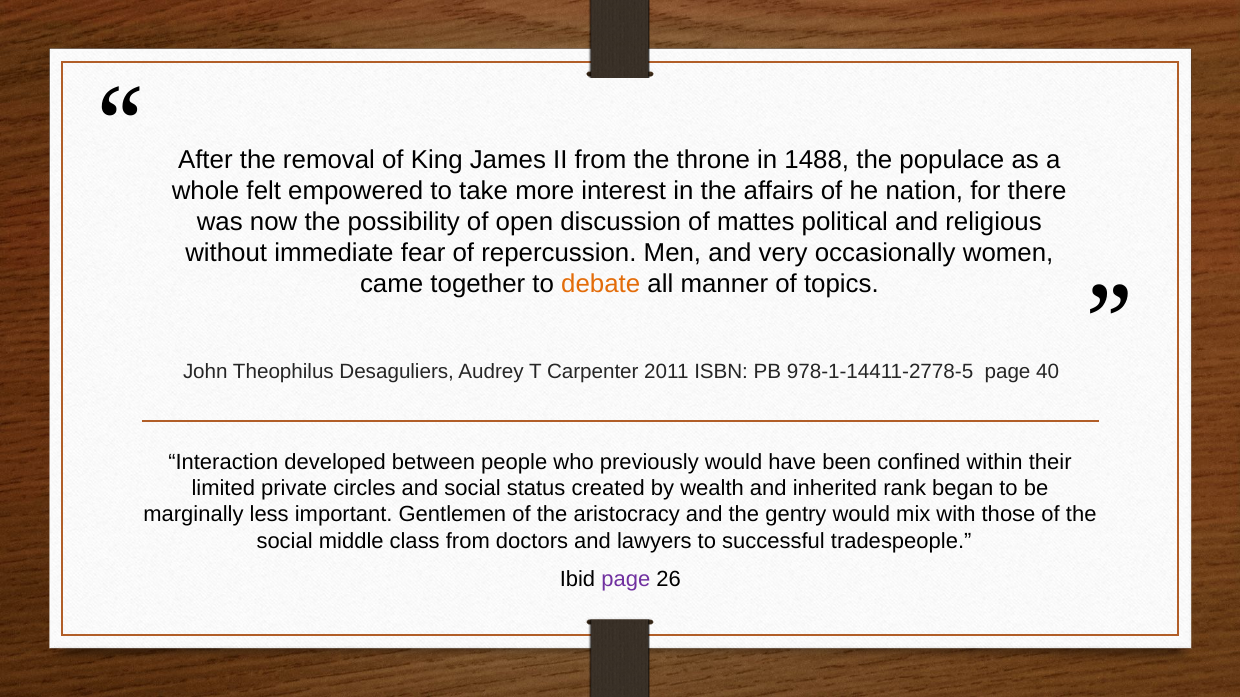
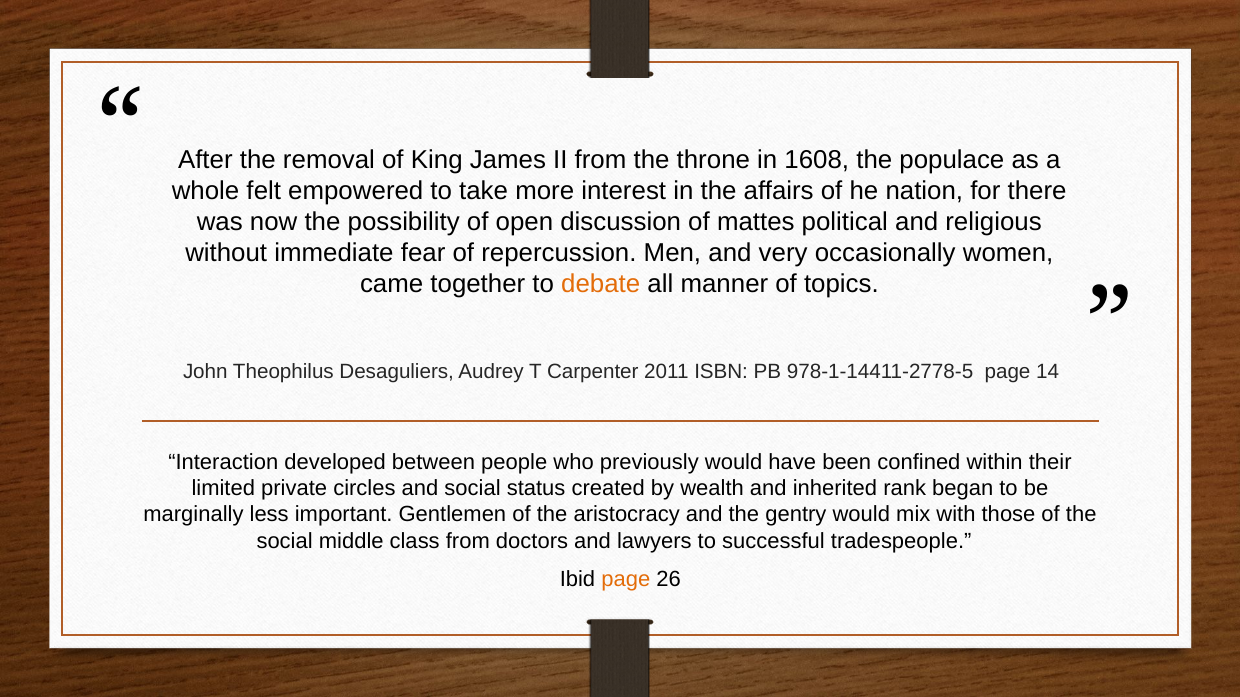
1488: 1488 -> 1608
40: 40 -> 14
page at (626, 580) colour: purple -> orange
